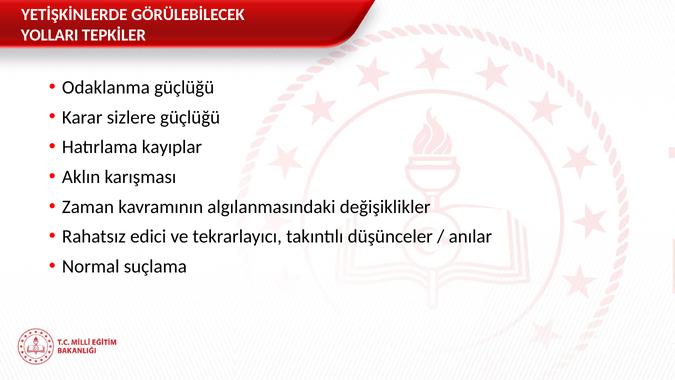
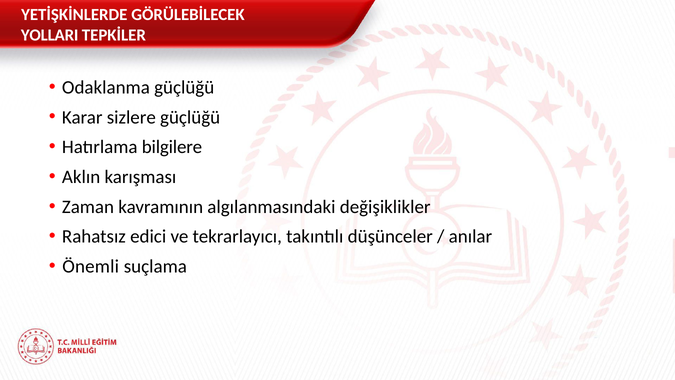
kayıplar: kayıplar -> bilgilere
Normal: Normal -> Önemli
